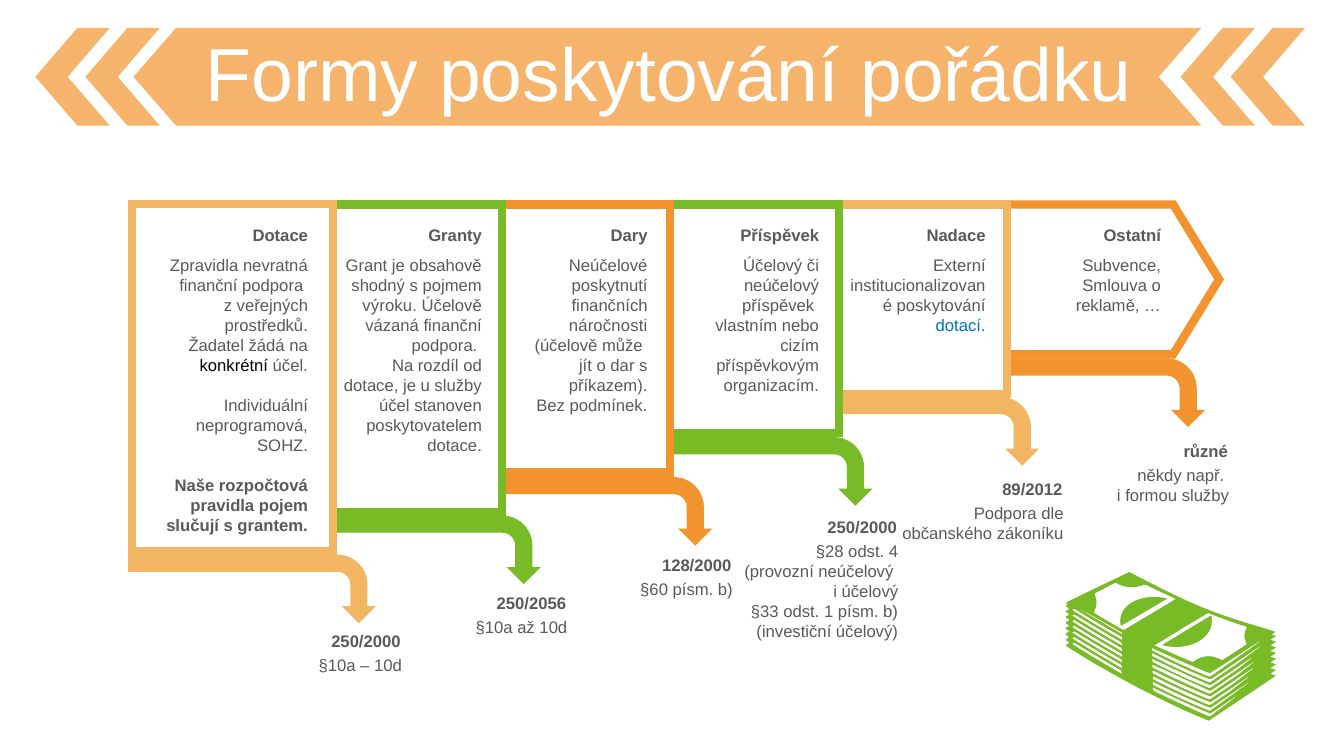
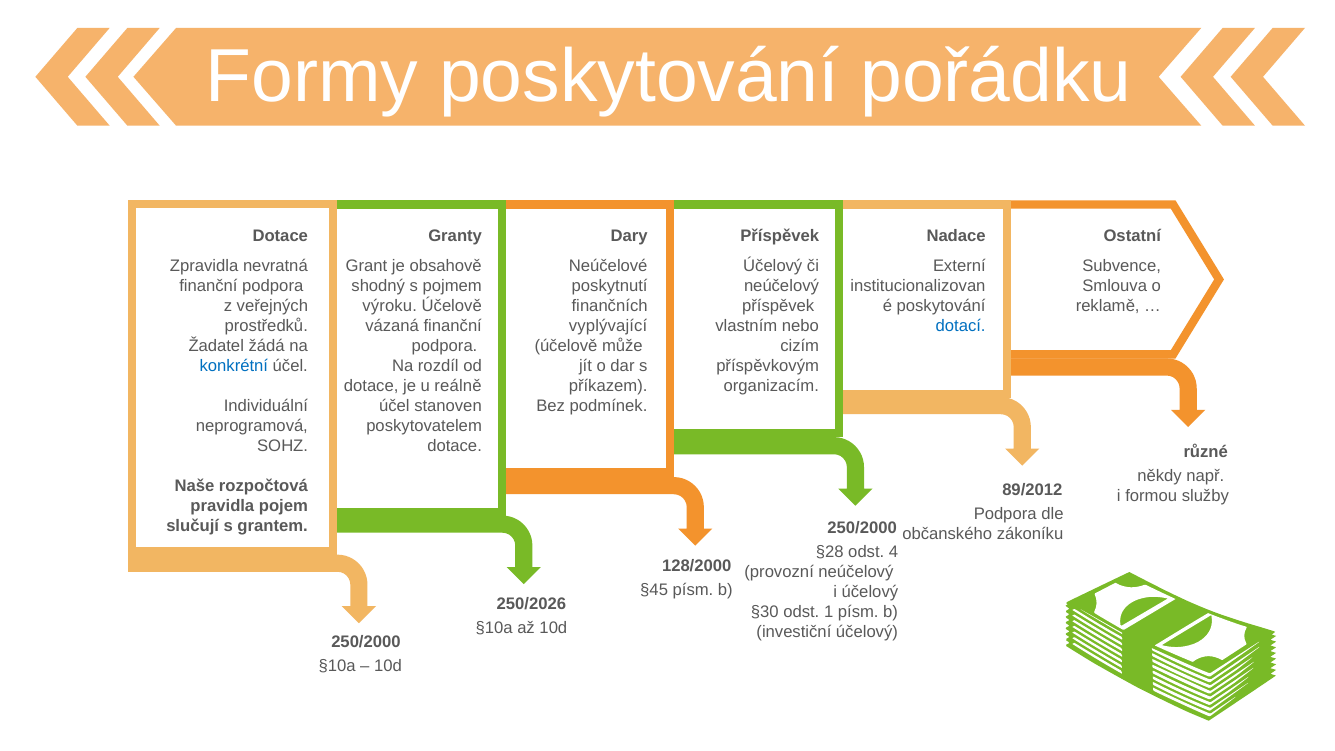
náročnosti: náročnosti -> vyplývající
konkrétní colour: black -> blue
u služby: služby -> reálně
§60: §60 -> §45
250/2056: 250/2056 -> 250/2026
§33: §33 -> §30
